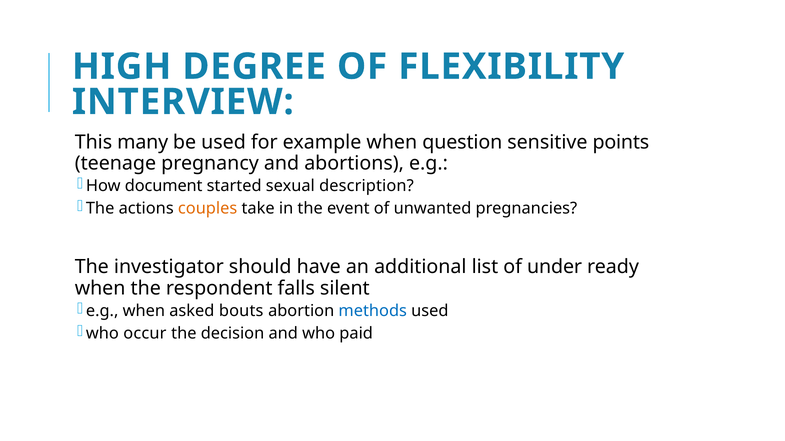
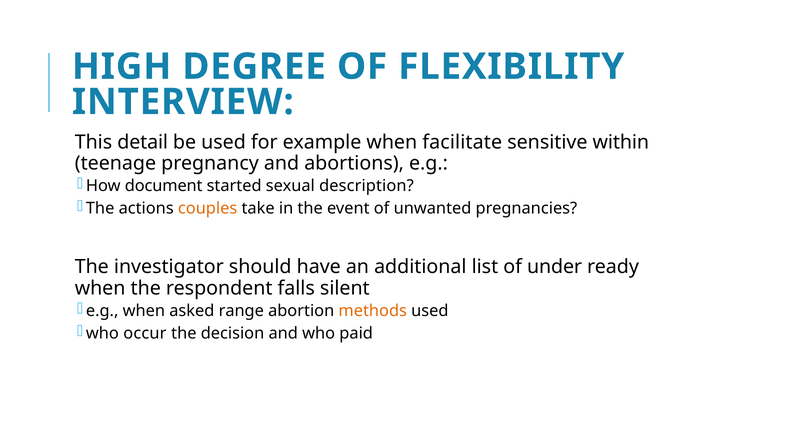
many: many -> detail
question: question -> facilitate
points: points -> within
bouts: bouts -> range
methods colour: blue -> orange
